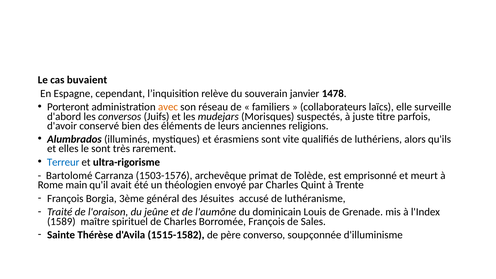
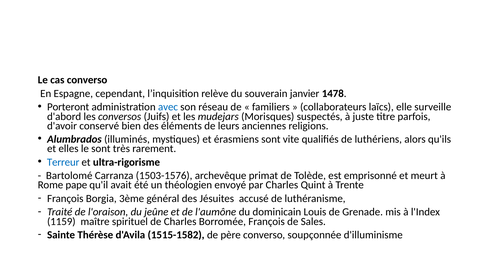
cas buvaient: buvaient -> converso
avec colour: orange -> blue
main: main -> pape
1589: 1589 -> 1159
